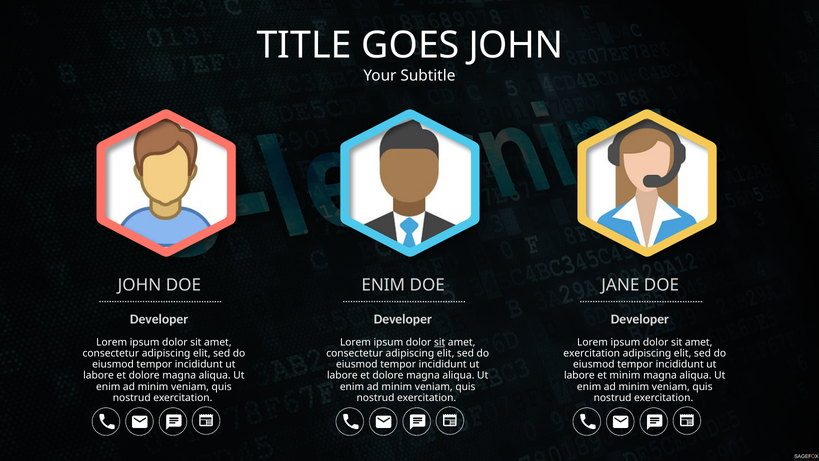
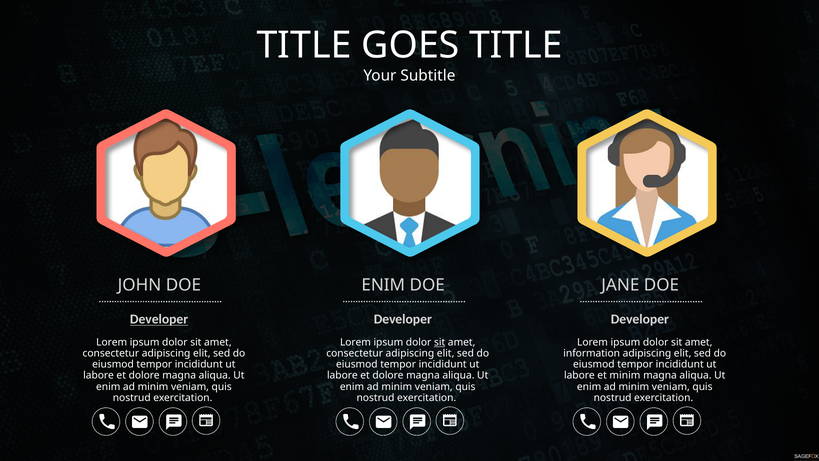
GOES JOHN: JOHN -> TITLE
Developer at (159, 319) underline: none -> present
exercitation at (592, 353): exercitation -> information
